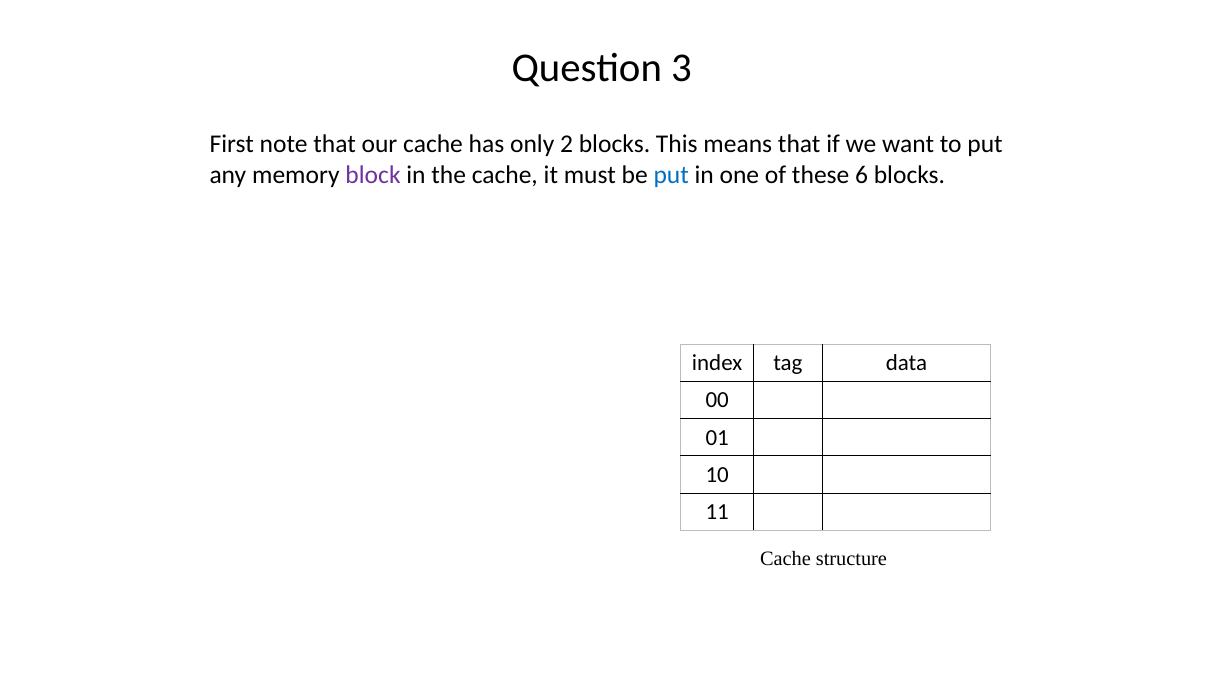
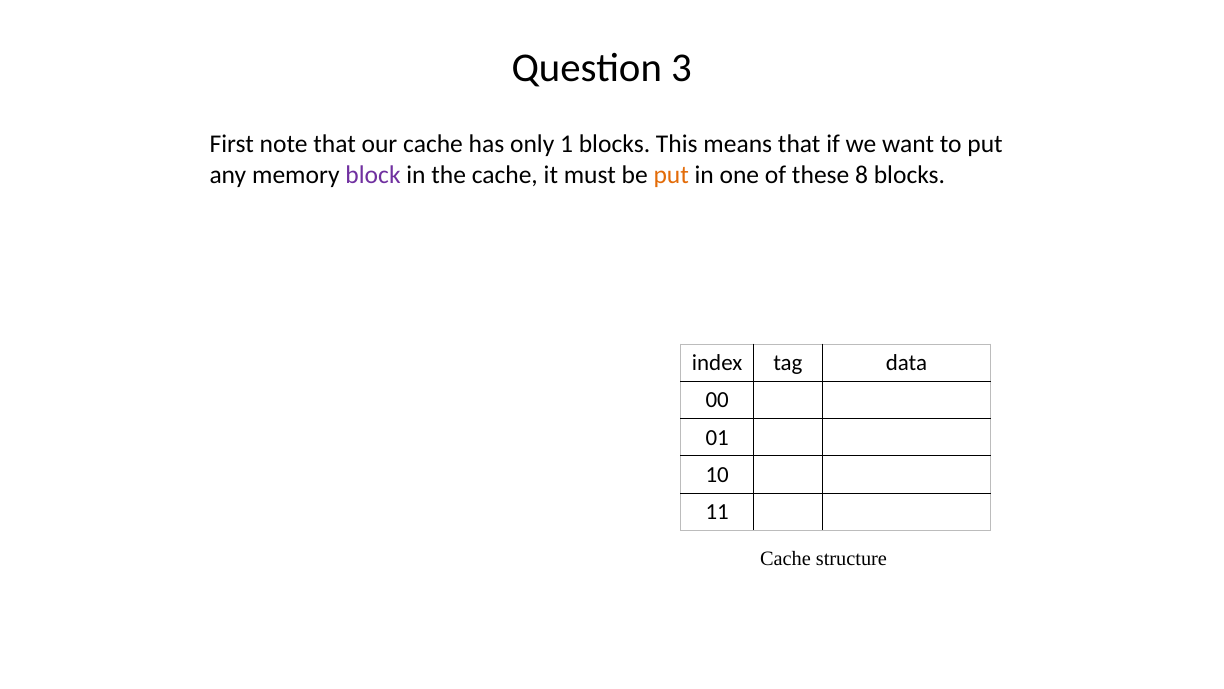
2: 2 -> 1
put at (671, 175) colour: blue -> orange
6: 6 -> 8
